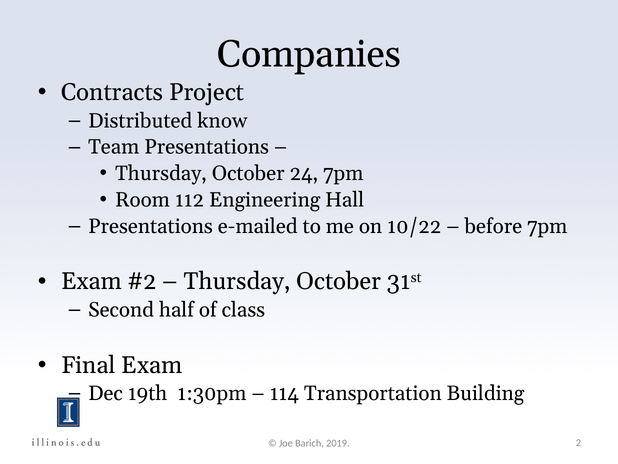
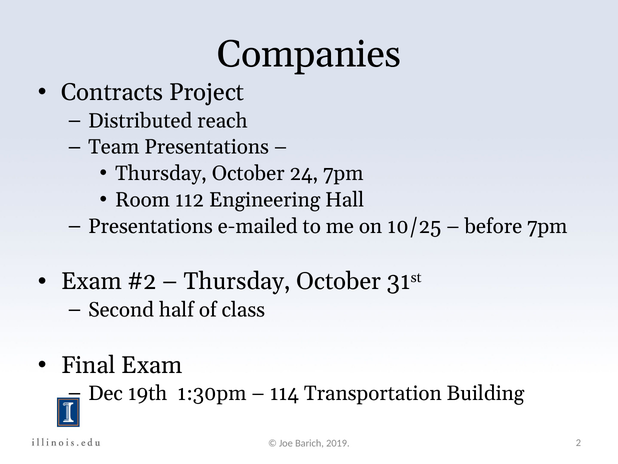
know: know -> reach
10/22: 10/22 -> 10/25
